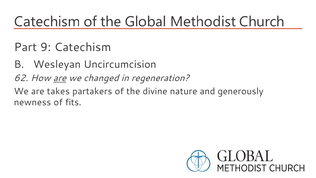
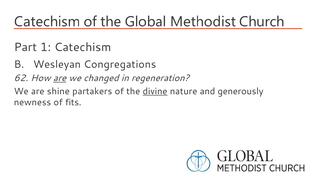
9: 9 -> 1
Uncircumcision: Uncircumcision -> Congregations
takes: takes -> shine
divine underline: none -> present
